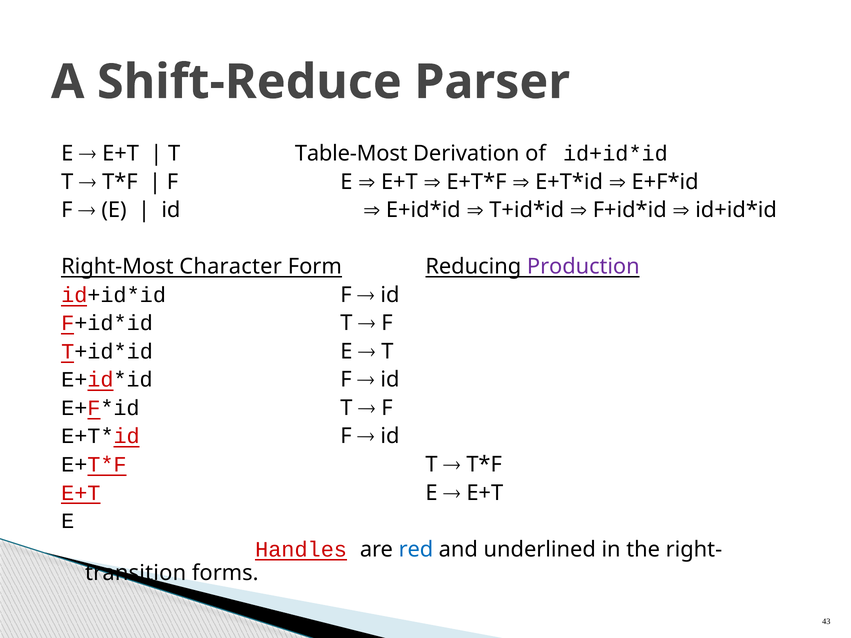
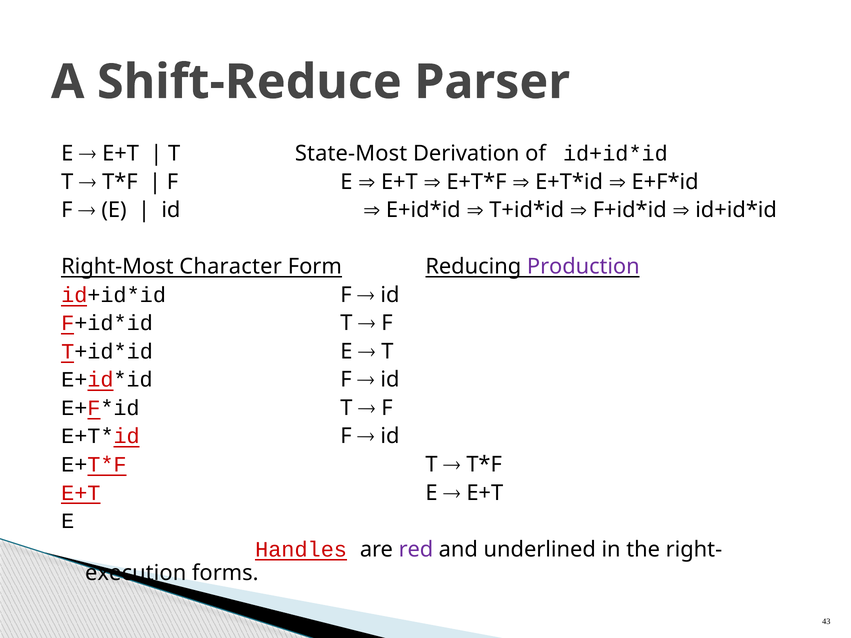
Table-Most: Table-Most -> State-Most
red colour: blue -> purple
transition: transition -> execution
